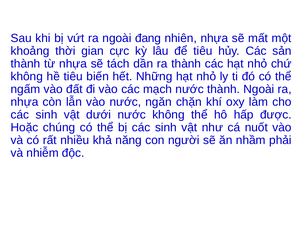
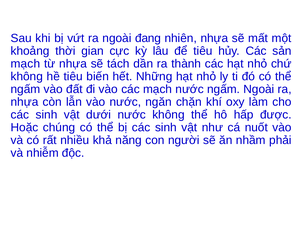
thành at (25, 64): thành -> mạch
nước thành: thành -> ngấm
